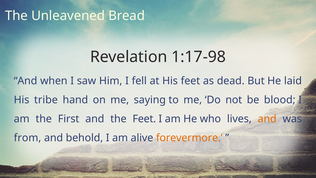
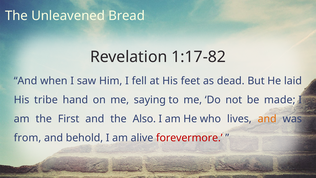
1:17-98: 1:17-98 -> 1:17-82
blood: blood -> made
the Feet: Feet -> Also
forevermore colour: orange -> red
